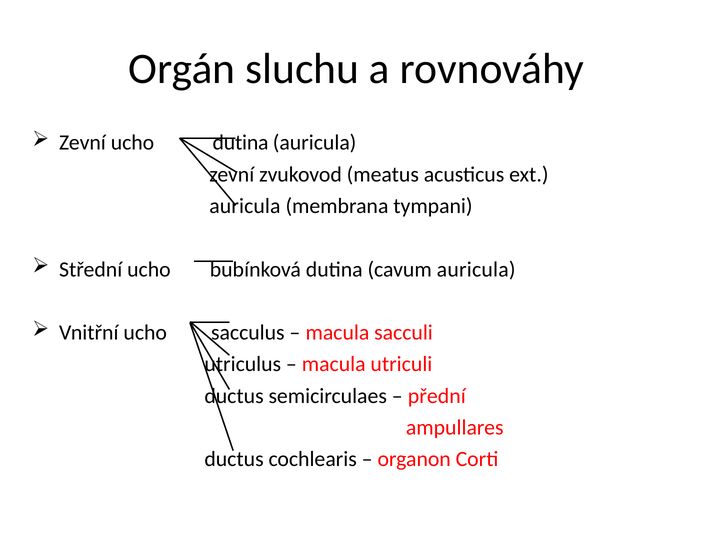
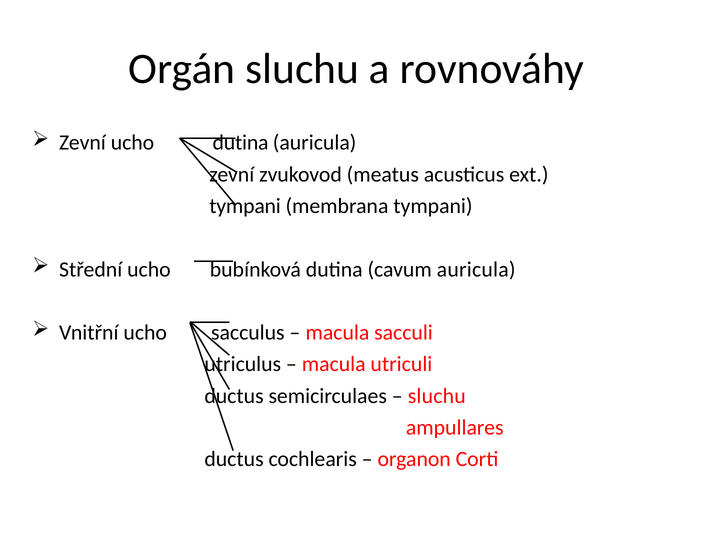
auricula at (245, 206): auricula -> tympani
přední at (437, 396): přední -> sluchu
